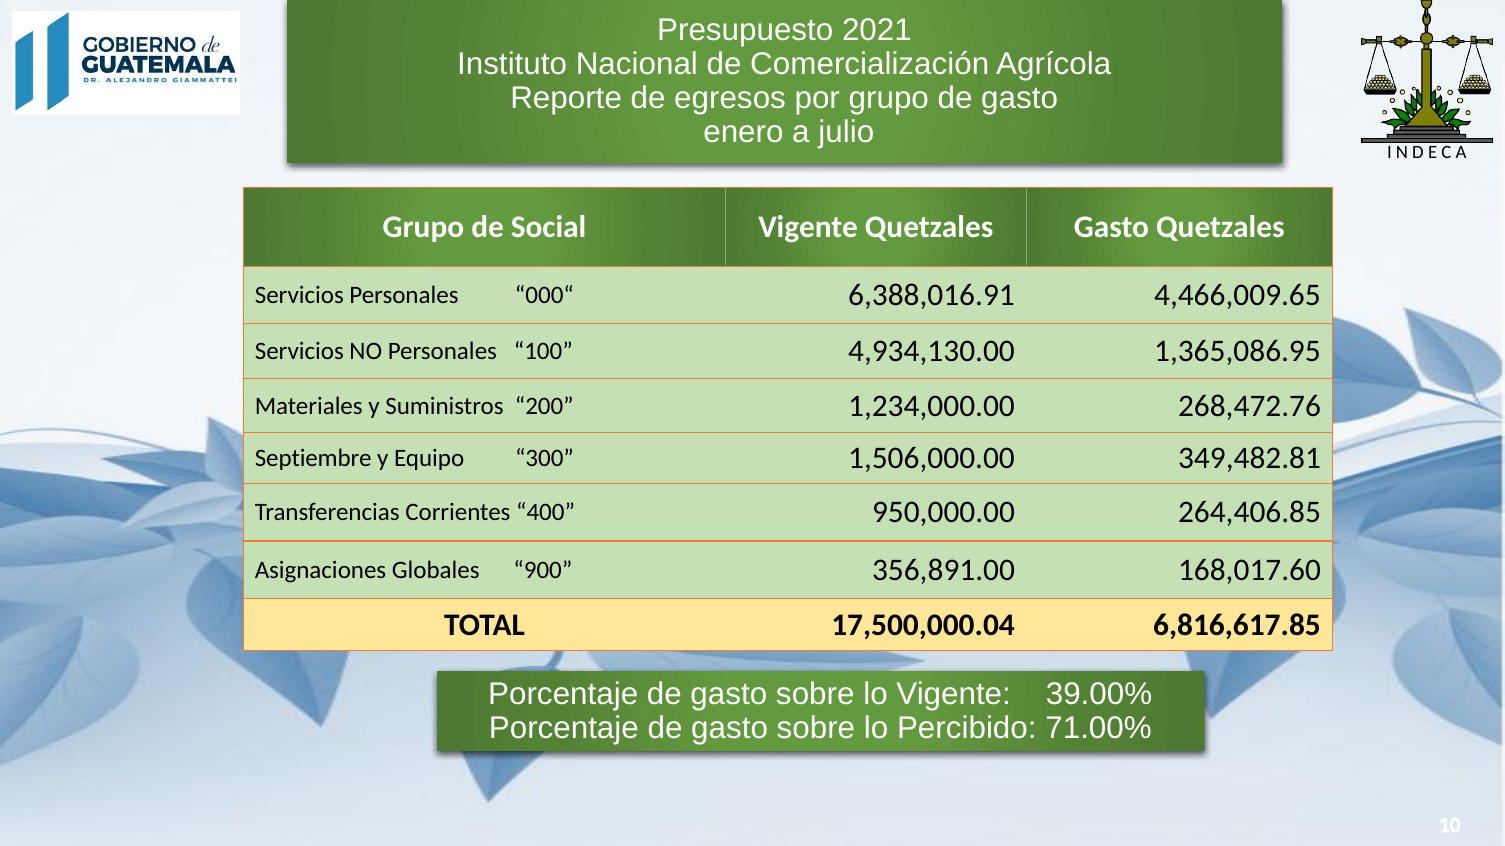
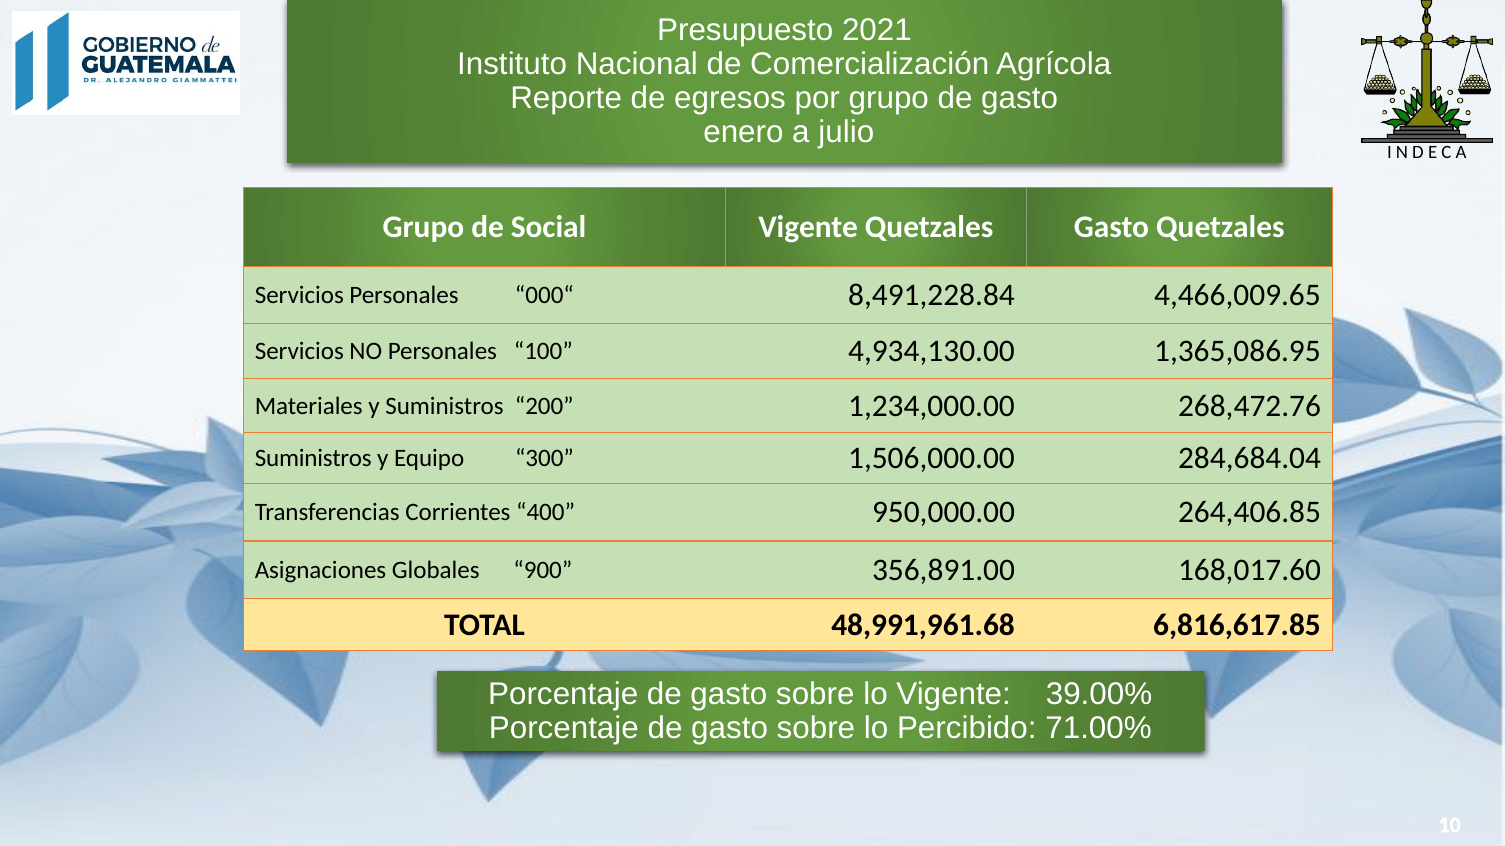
6,388,016.91: 6,388,016.91 -> 8,491,228.84
Septiembre at (313, 459): Septiembre -> Suministros
349,482.81: 349,482.81 -> 284,684.04
17,500,000.04: 17,500,000.04 -> 48,991,961.68
